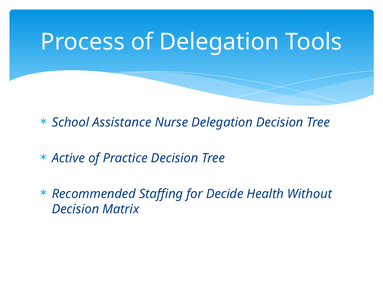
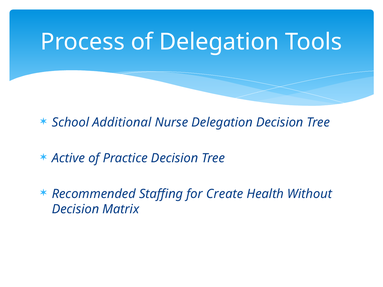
Assistance: Assistance -> Additional
Decide: Decide -> Create
